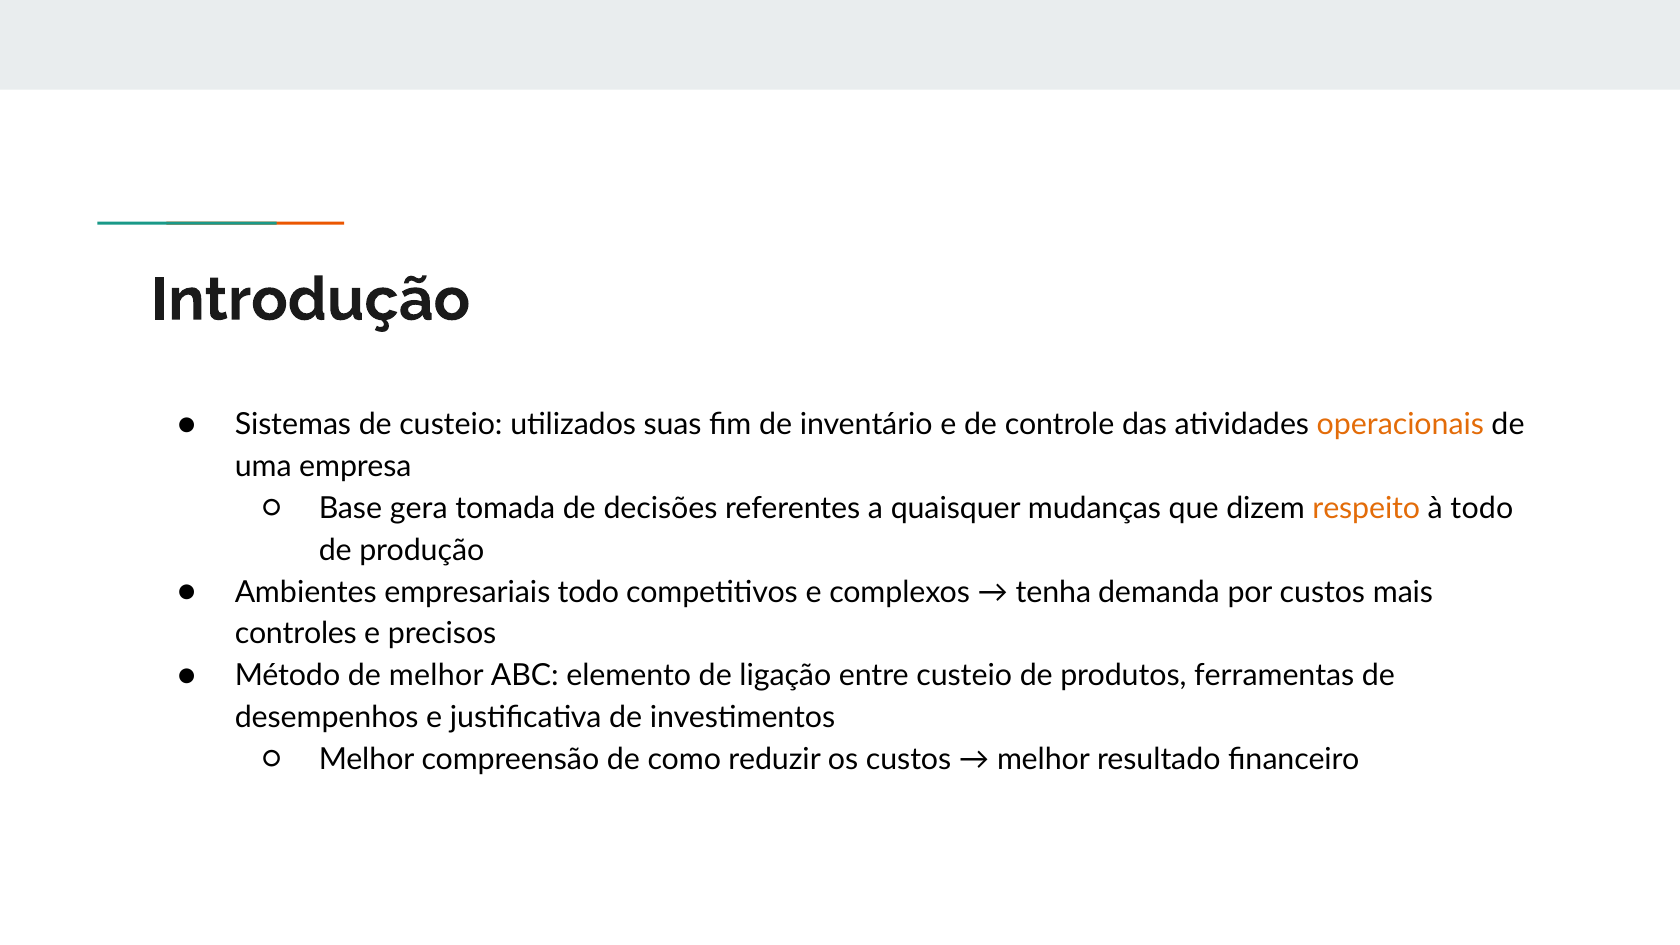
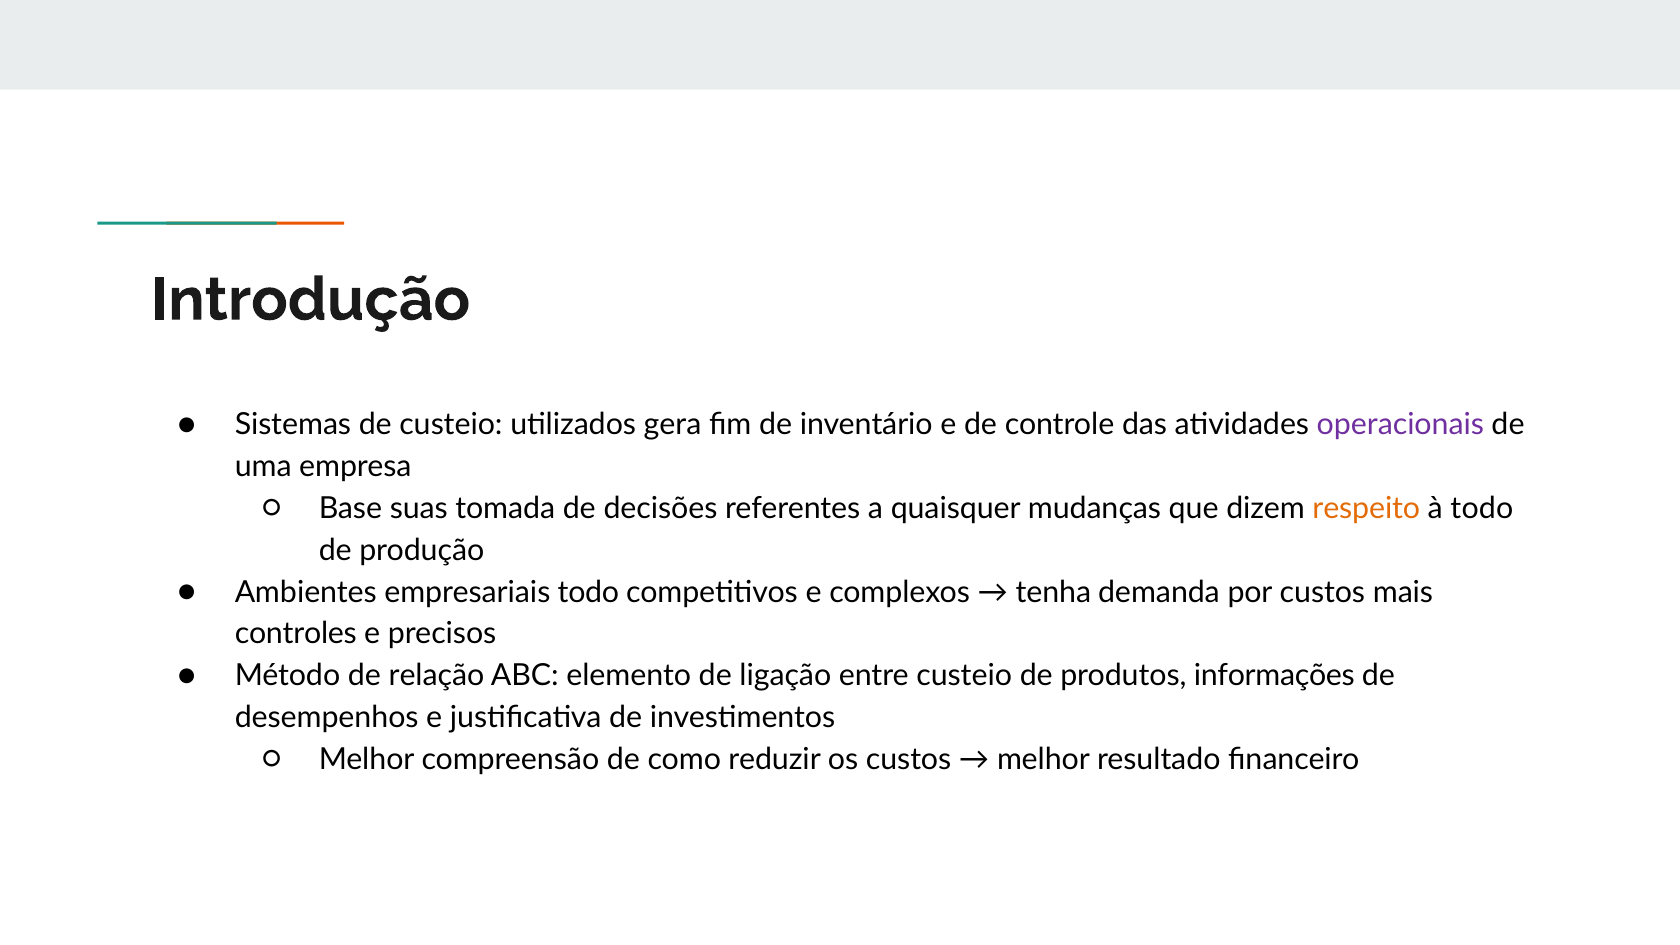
suas: suas -> gera
operacionais colour: orange -> purple
gera: gera -> suas
de melhor: melhor -> relação
ferramentas: ferramentas -> informações
